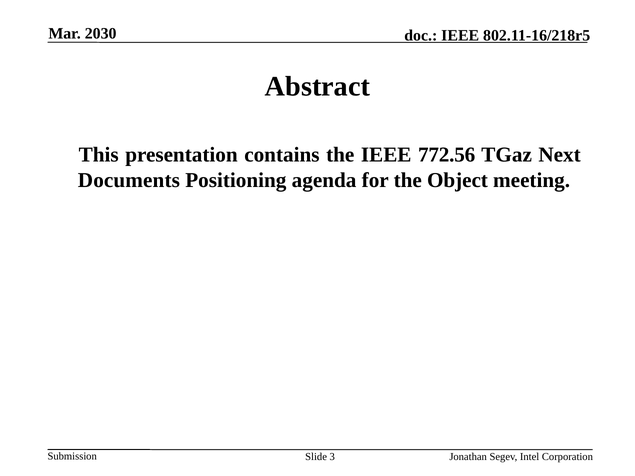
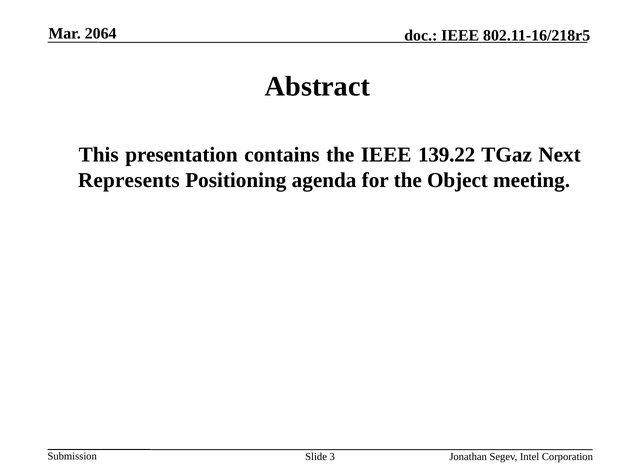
2030: 2030 -> 2064
772.56: 772.56 -> 139.22
Documents: Documents -> Represents
